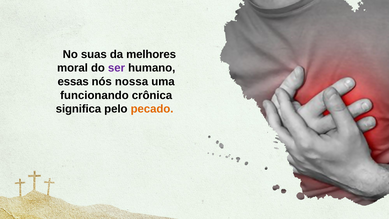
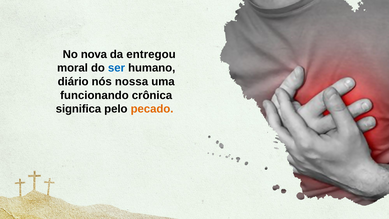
suas: suas -> nova
melhores: melhores -> entregou
ser colour: purple -> blue
essas: essas -> diário
